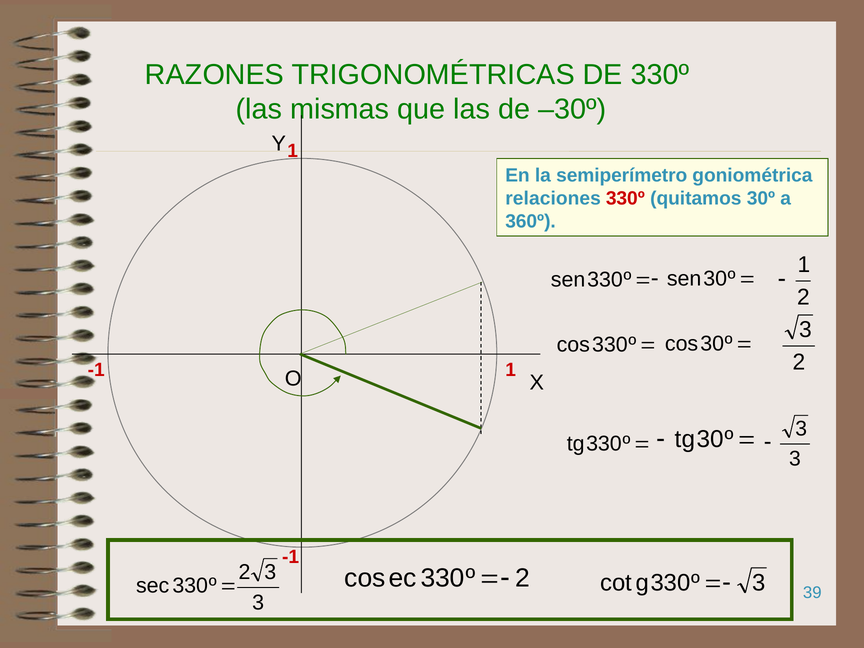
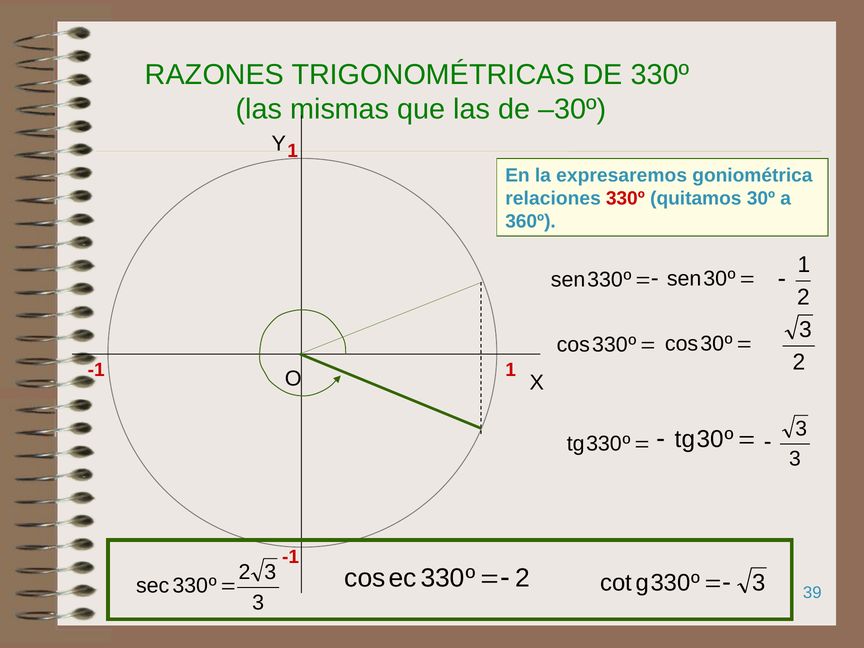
semiperímetro: semiperímetro -> expresaremos
